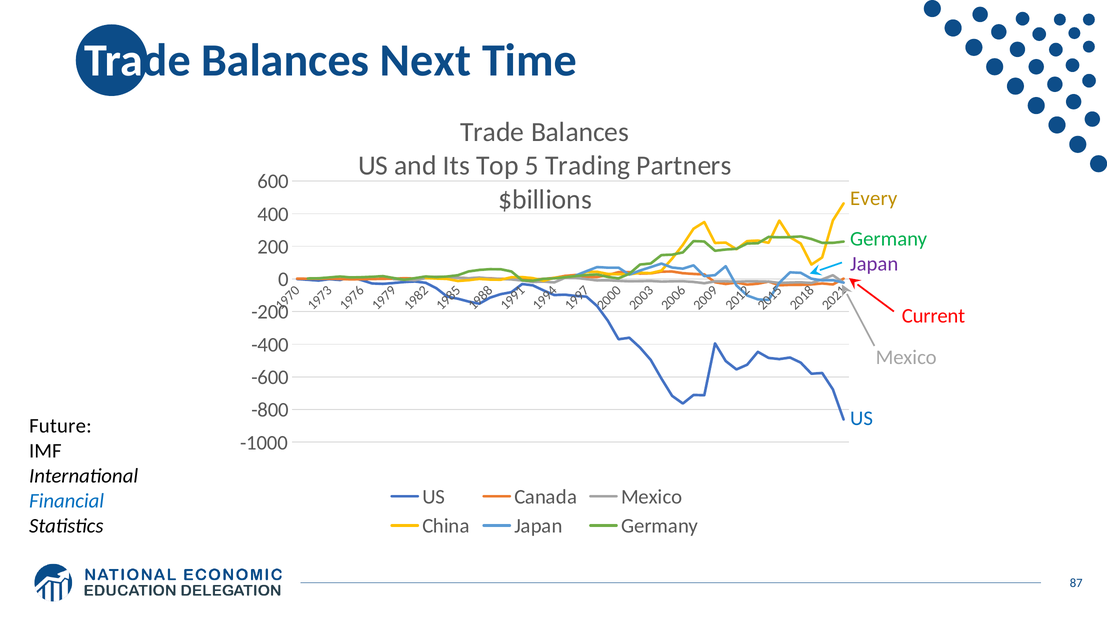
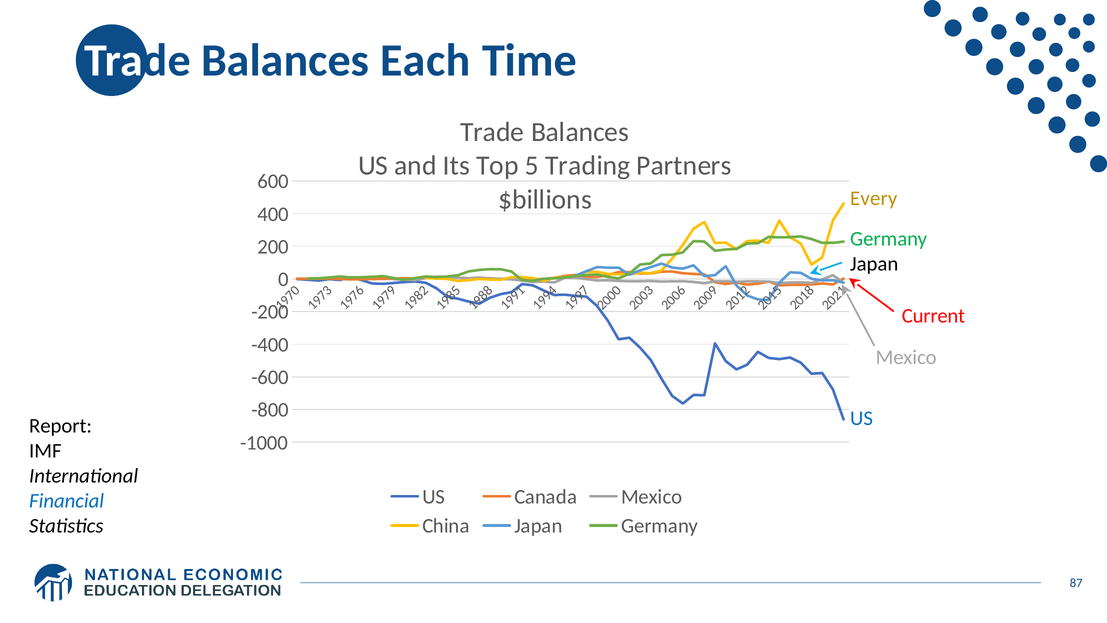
Next: Next -> Each
Japan at (874, 264) colour: purple -> black
Future: Future -> Report
